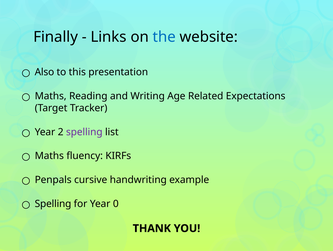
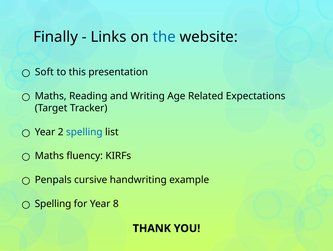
Also: Also -> Soft
spelling at (84, 132) colour: purple -> blue
0: 0 -> 8
